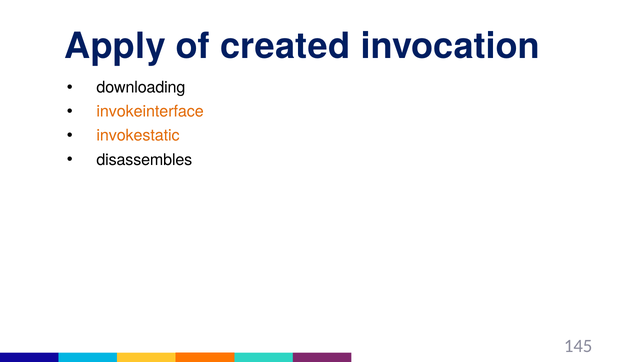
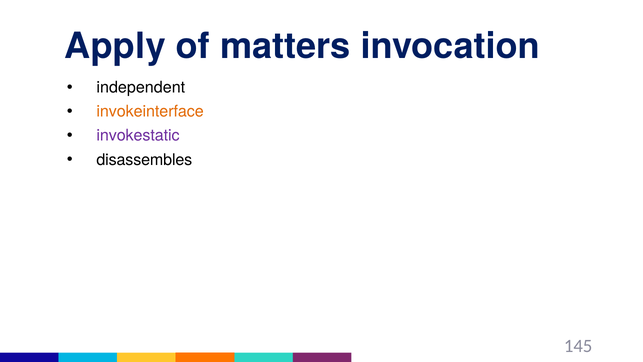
created: created -> matters
downloading: downloading -> independent
invokestatic colour: orange -> purple
